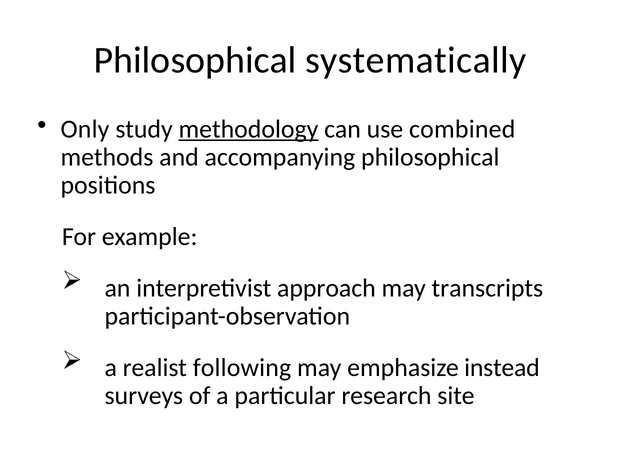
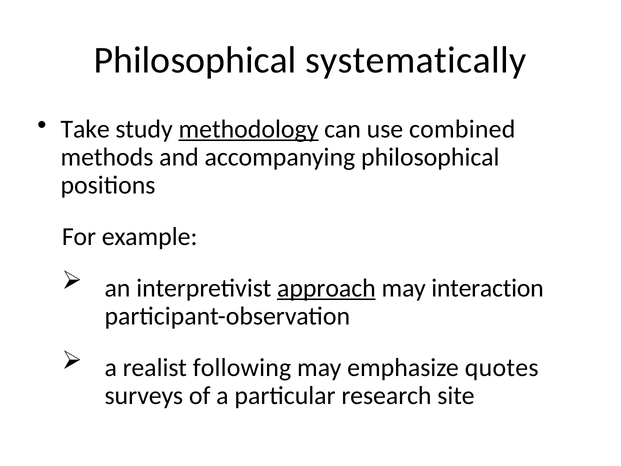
Only: Only -> Take
approach underline: none -> present
transcripts: transcripts -> interaction
instead: instead -> quotes
